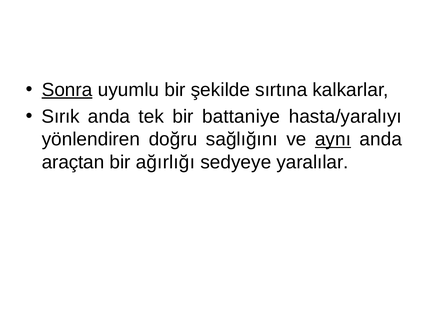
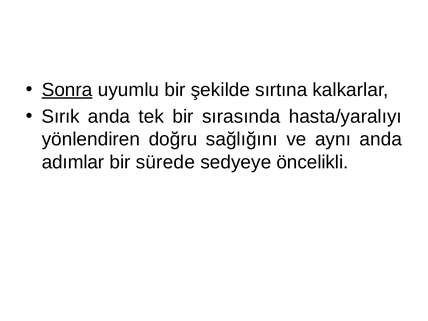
battaniye: battaniye -> sırasında
aynı underline: present -> none
araçtan: araçtan -> adımlar
ağırlığı: ağırlığı -> sürede
yaralılar: yaralılar -> öncelikli
